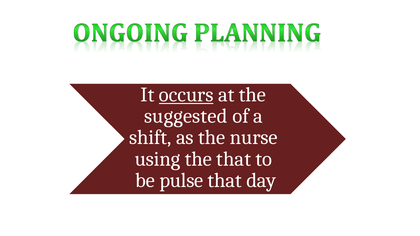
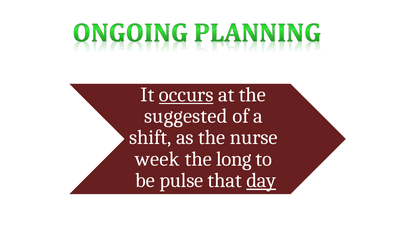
using: using -> week
the that: that -> long
day underline: none -> present
